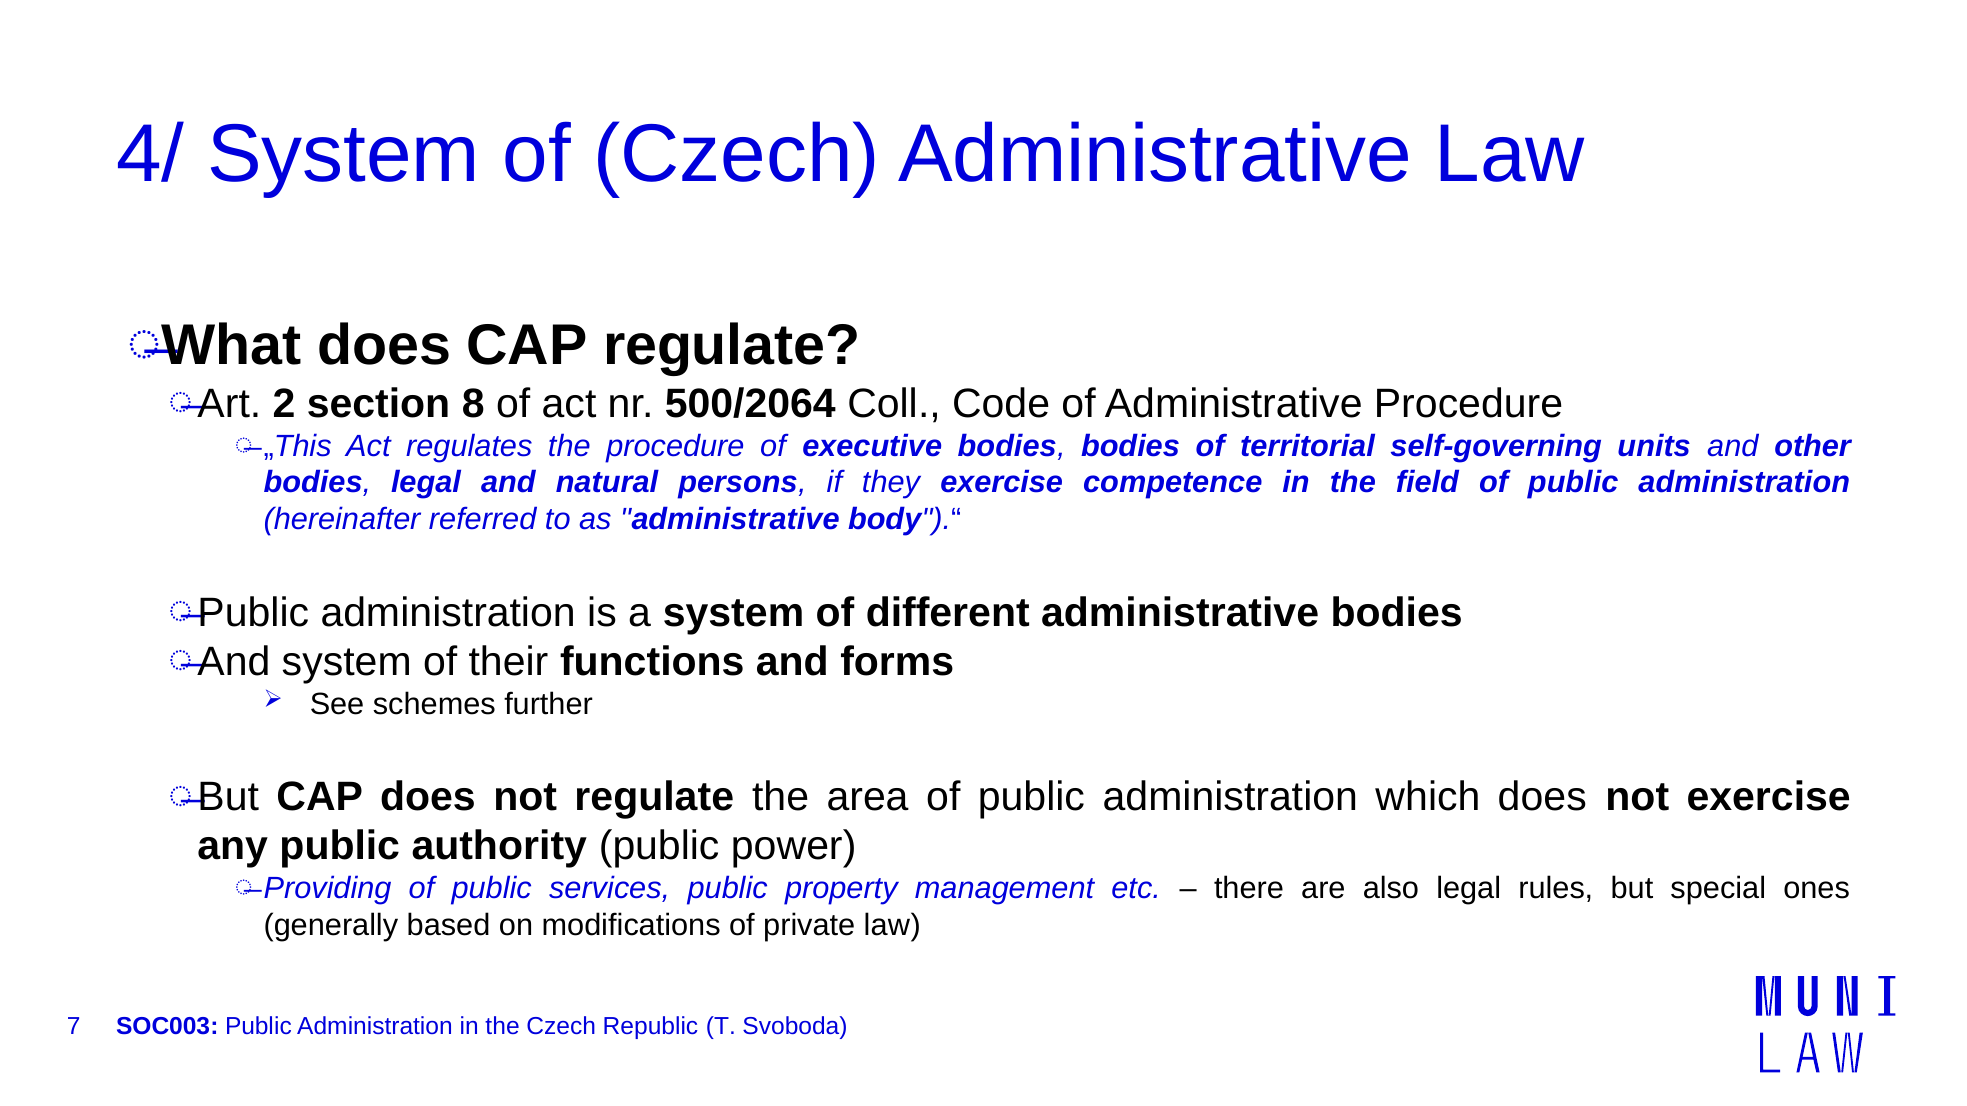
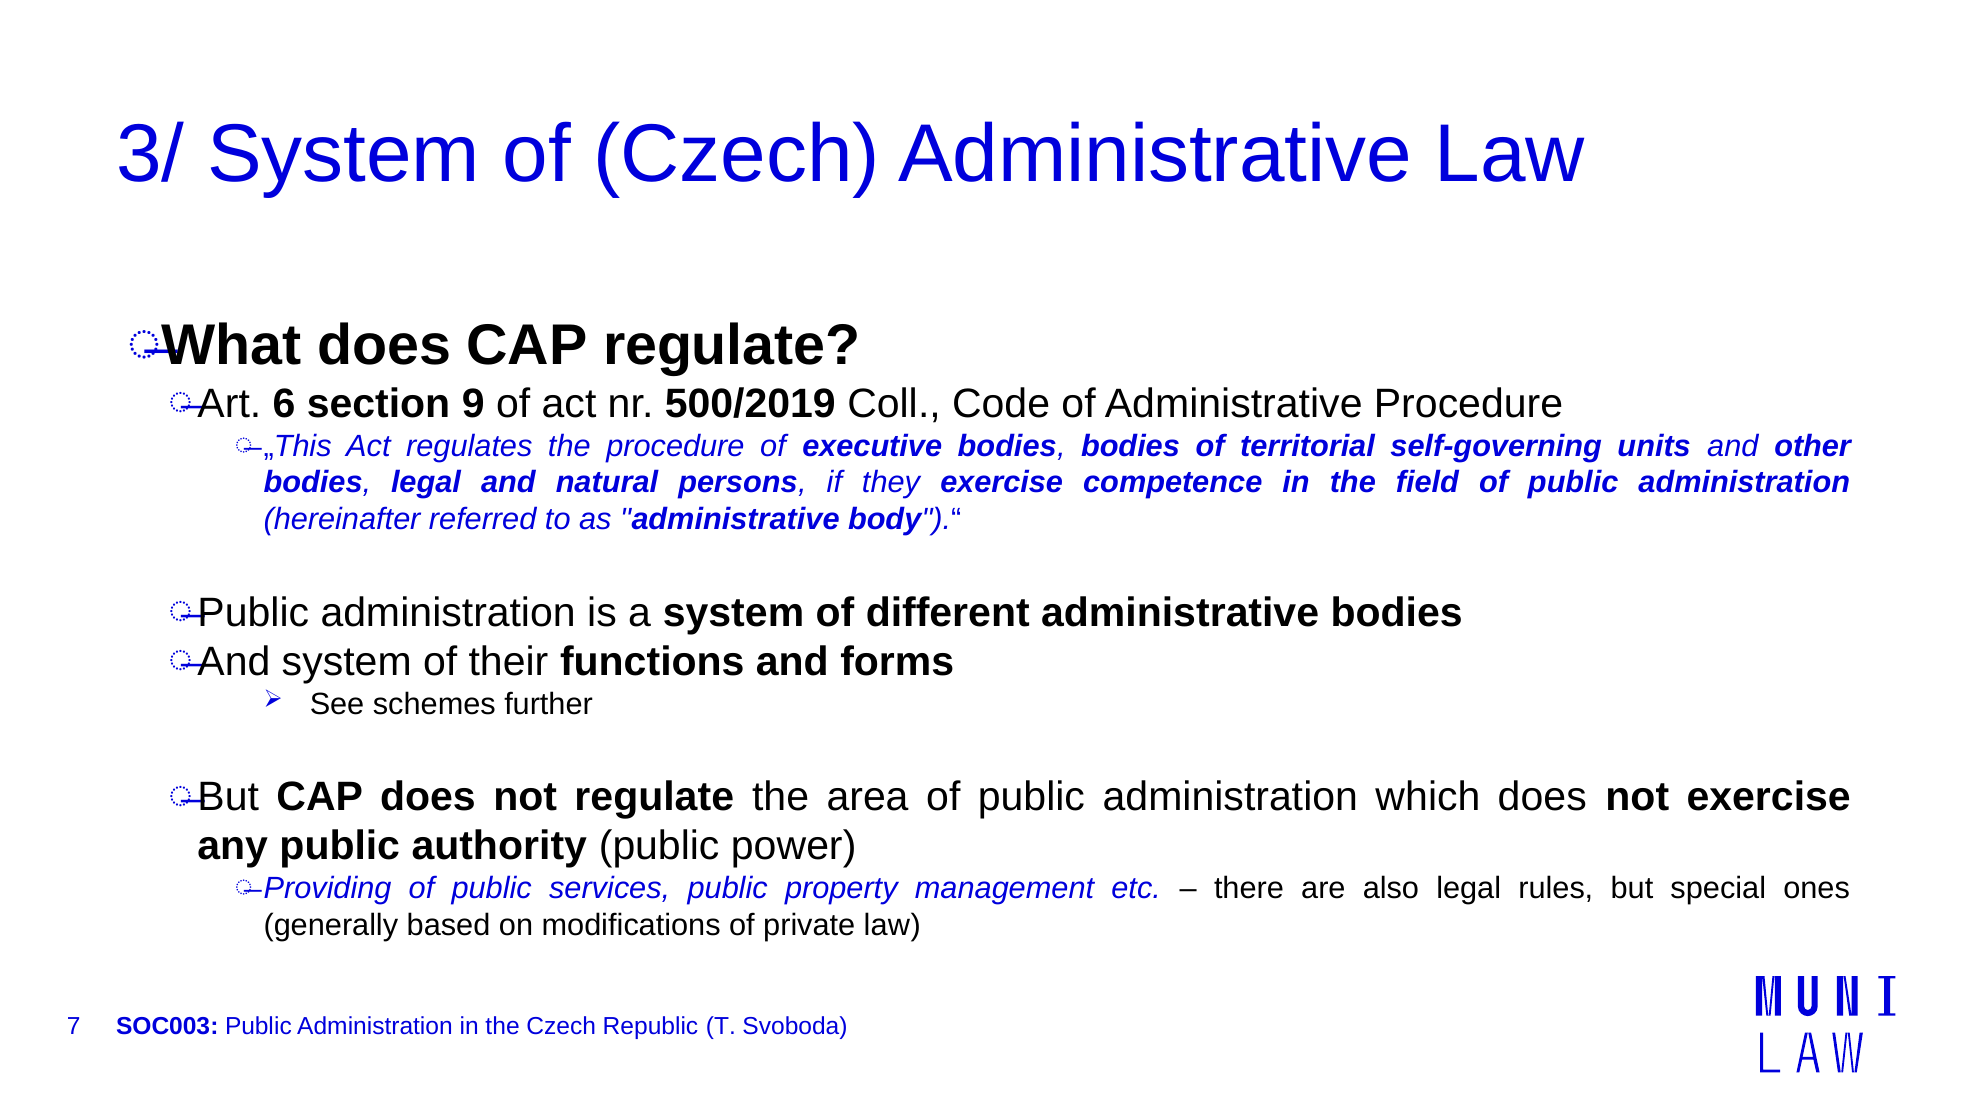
4/: 4/ -> 3/
2: 2 -> 6
8: 8 -> 9
500/2064: 500/2064 -> 500/2019
